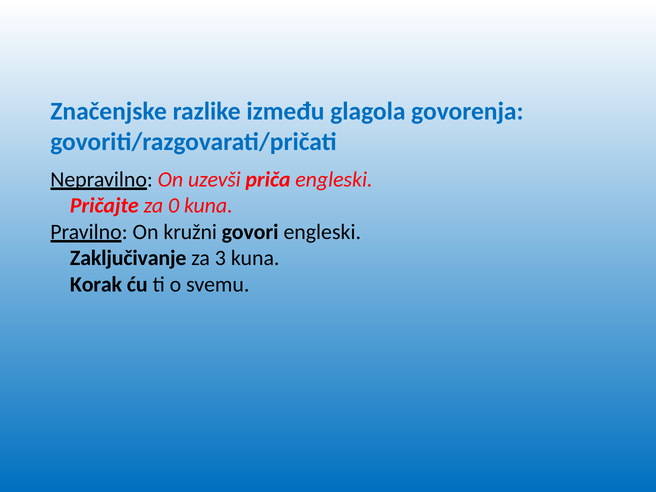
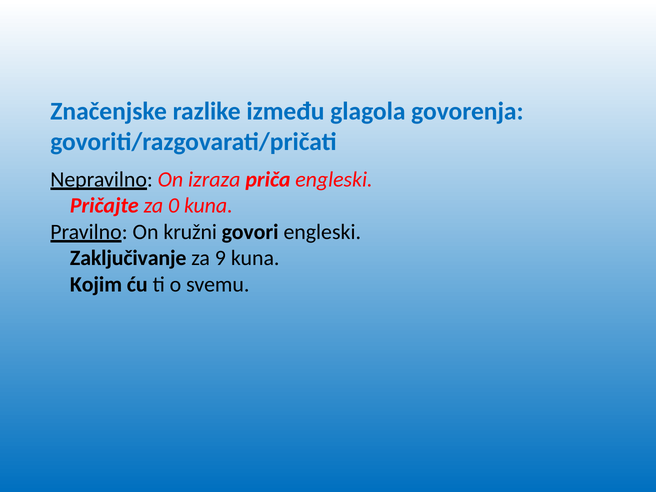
uzevši: uzevši -> izraza
3: 3 -> 9
Korak: Korak -> Kojim
